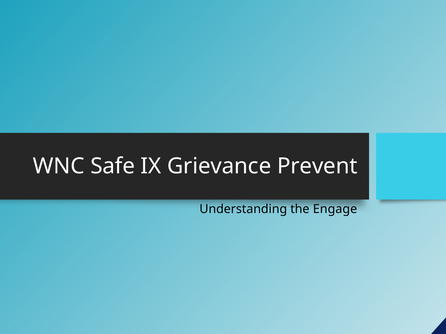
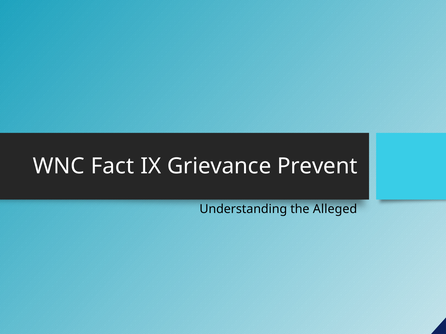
Safe: Safe -> Fact
Engage: Engage -> Alleged
